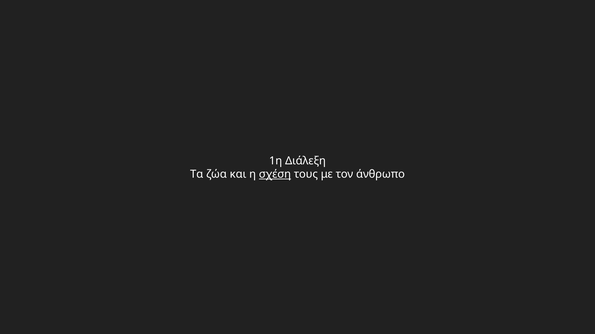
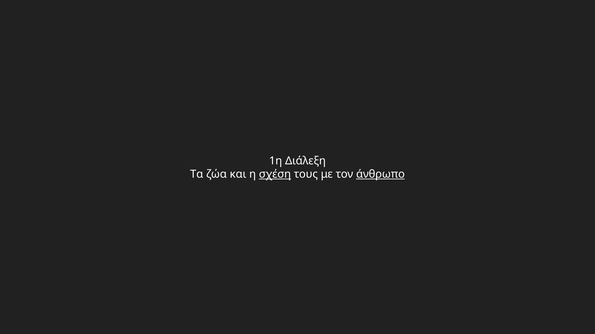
άνθρωπο underline: none -> present
